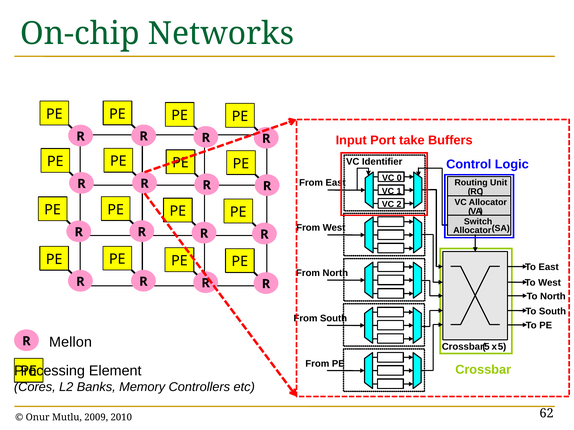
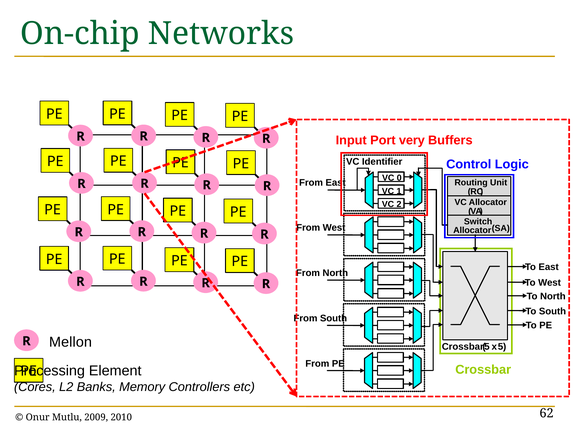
take: take -> very
